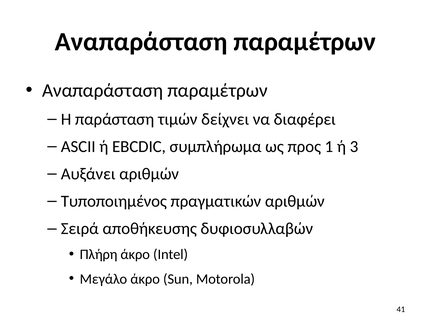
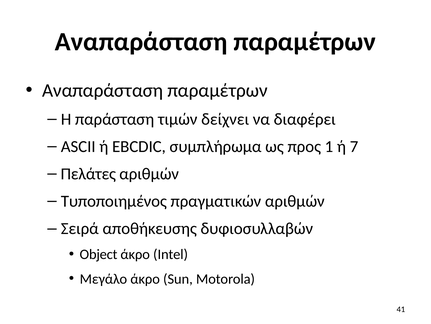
3: 3 -> 7
Αυξάνει: Αυξάνει -> Πελάτες
Πλήρη: Πλήρη -> Object
